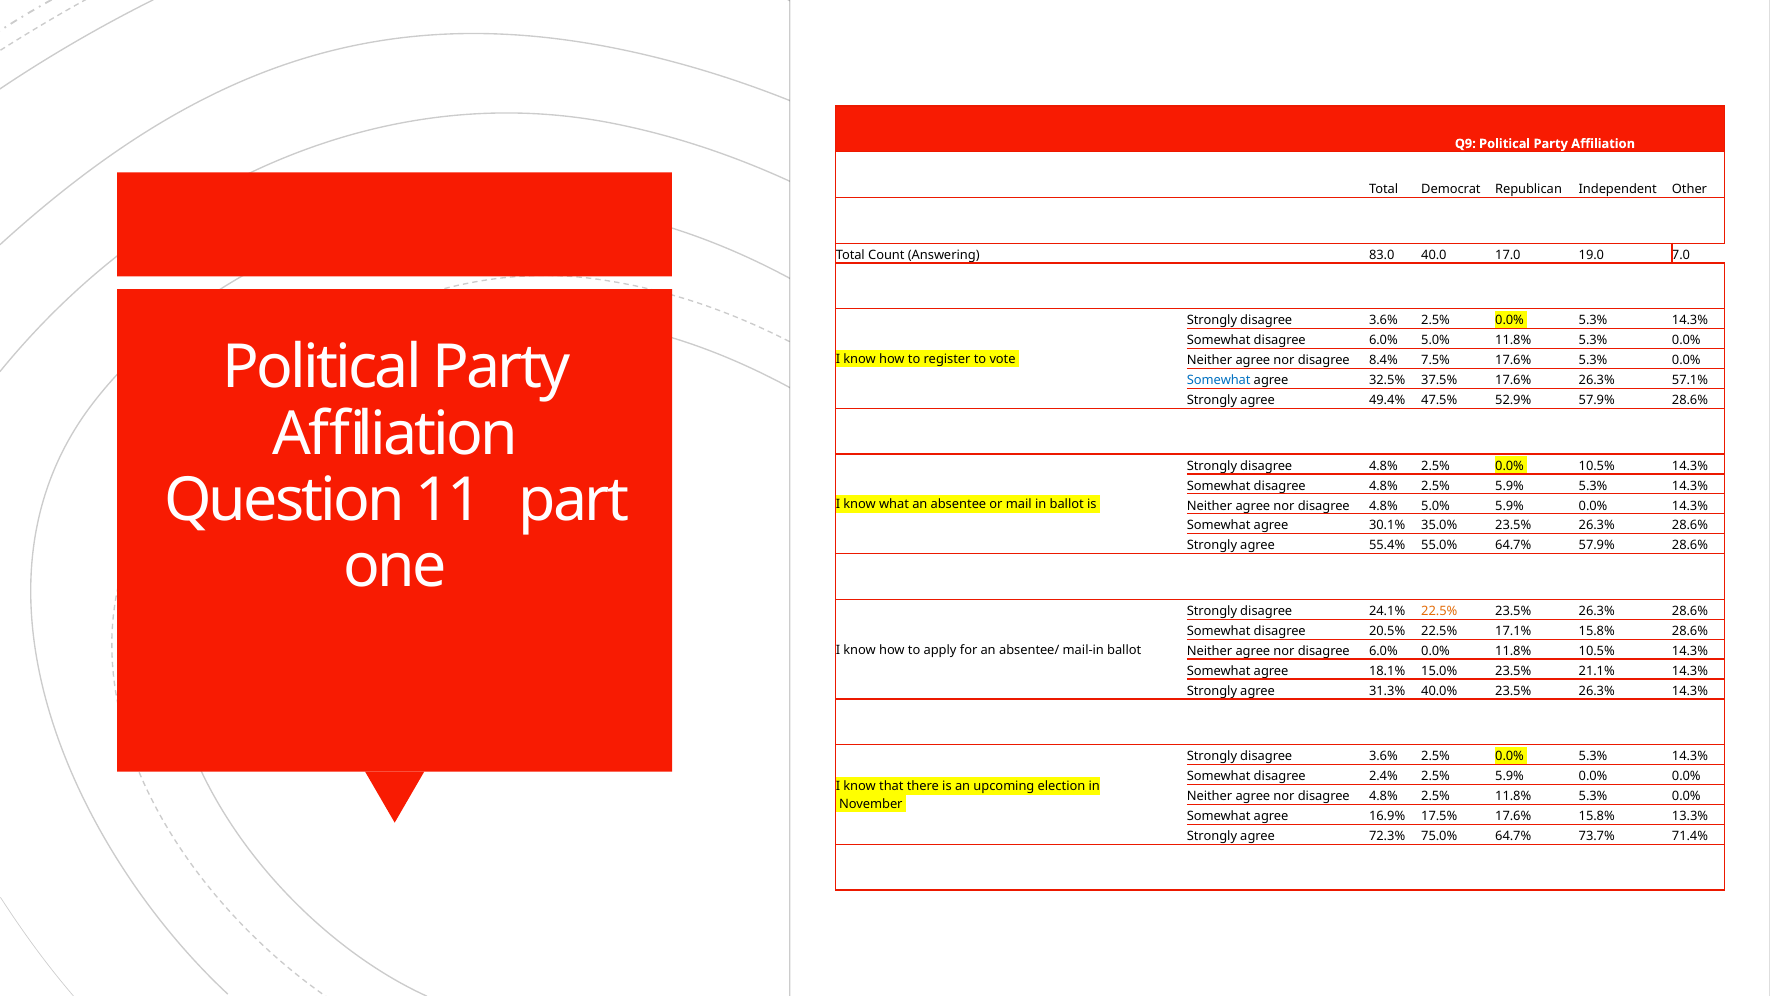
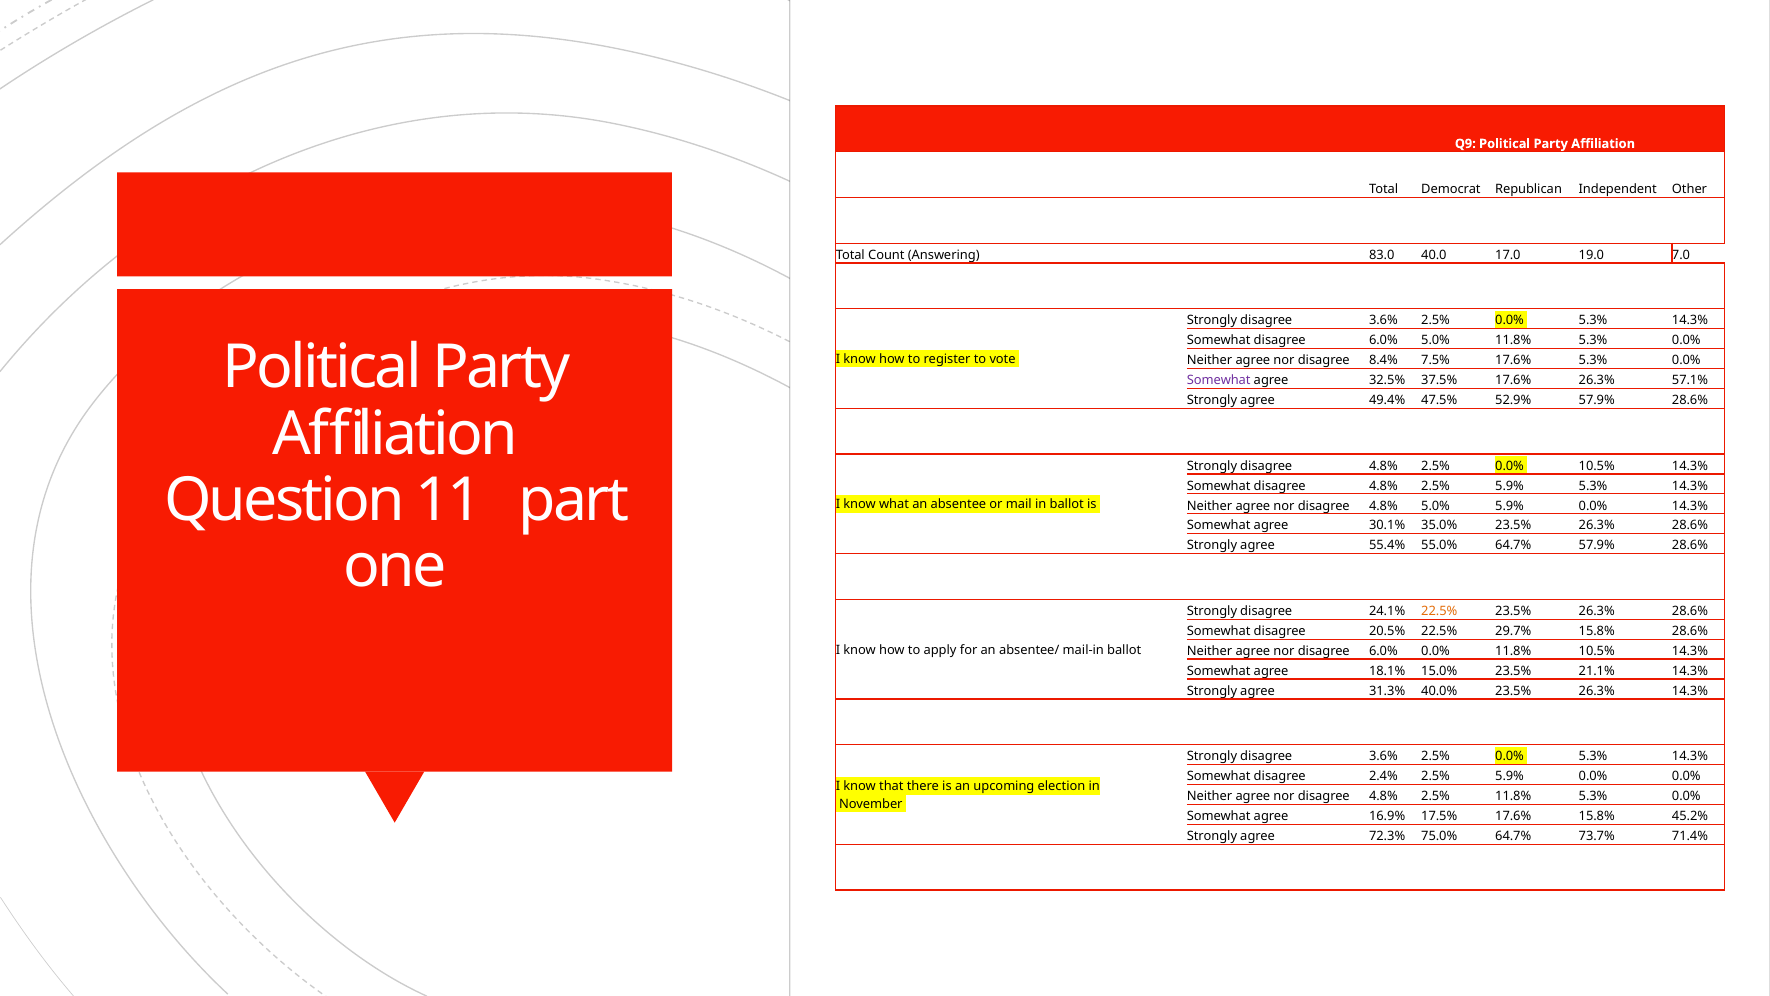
Somewhat at (1219, 380) colour: blue -> purple
17.1%: 17.1% -> 29.7%
13.3%: 13.3% -> 45.2%
